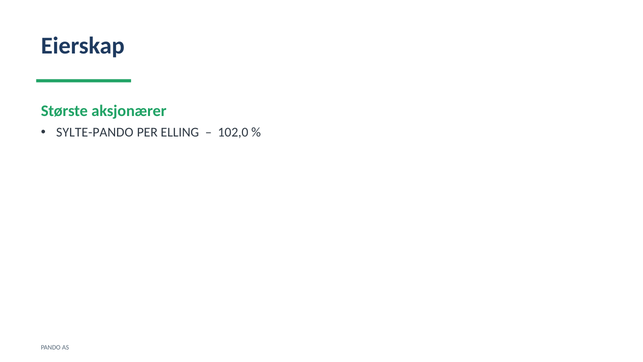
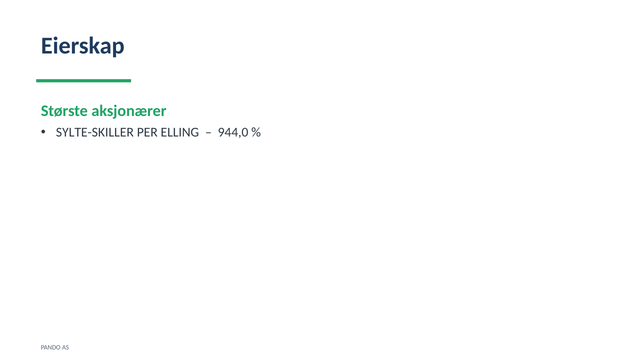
SYLTE-PANDO: SYLTE-PANDO -> SYLTE-SKILLER
102,0: 102,0 -> 944,0
